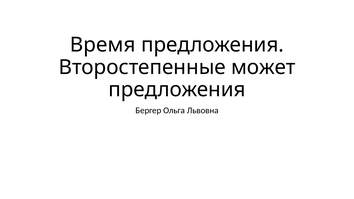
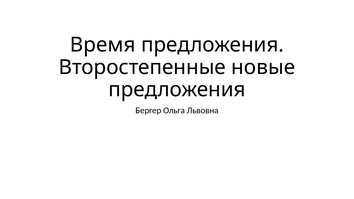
может: может -> новые
